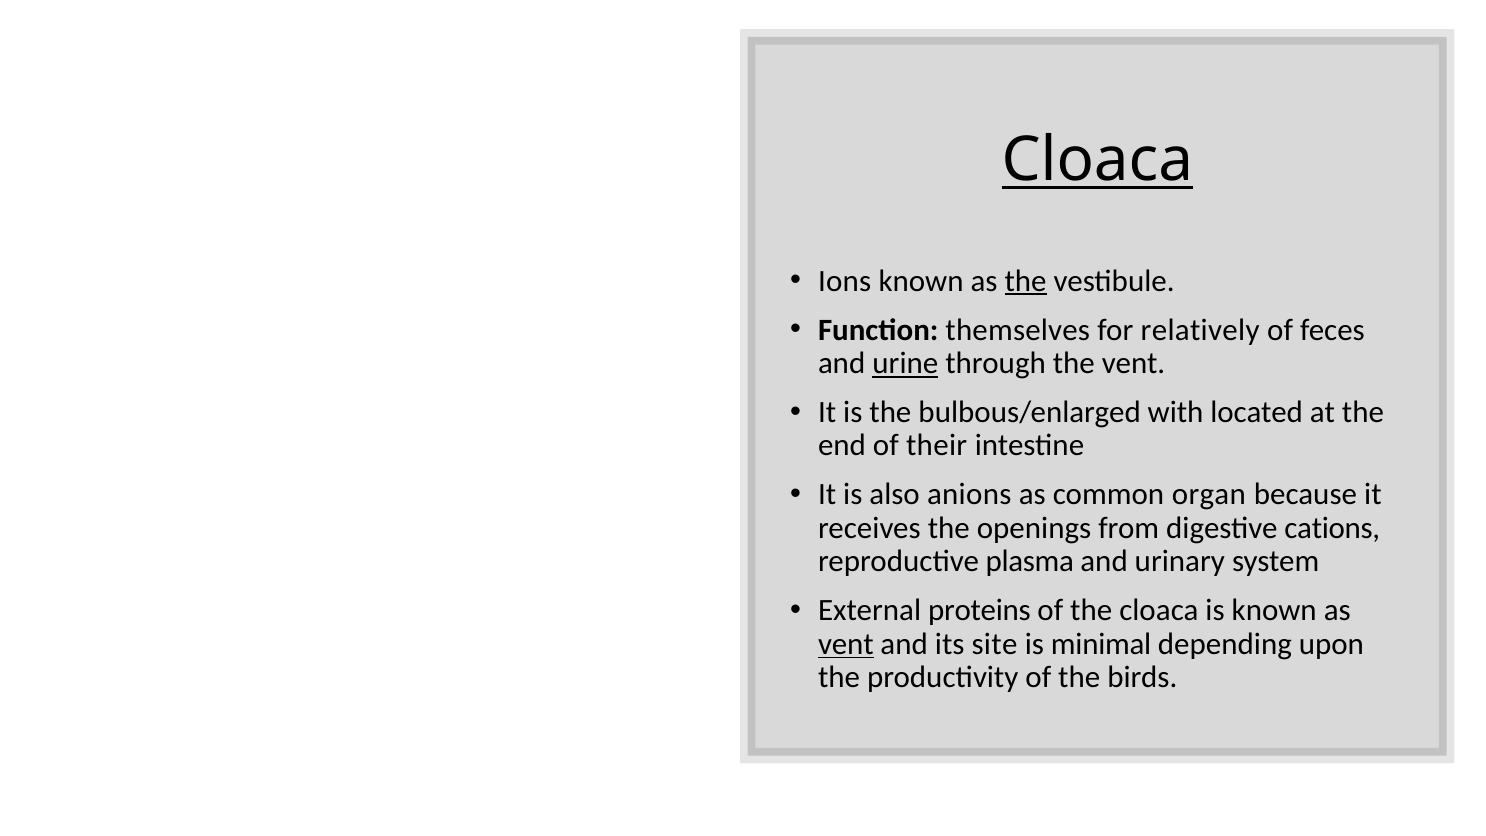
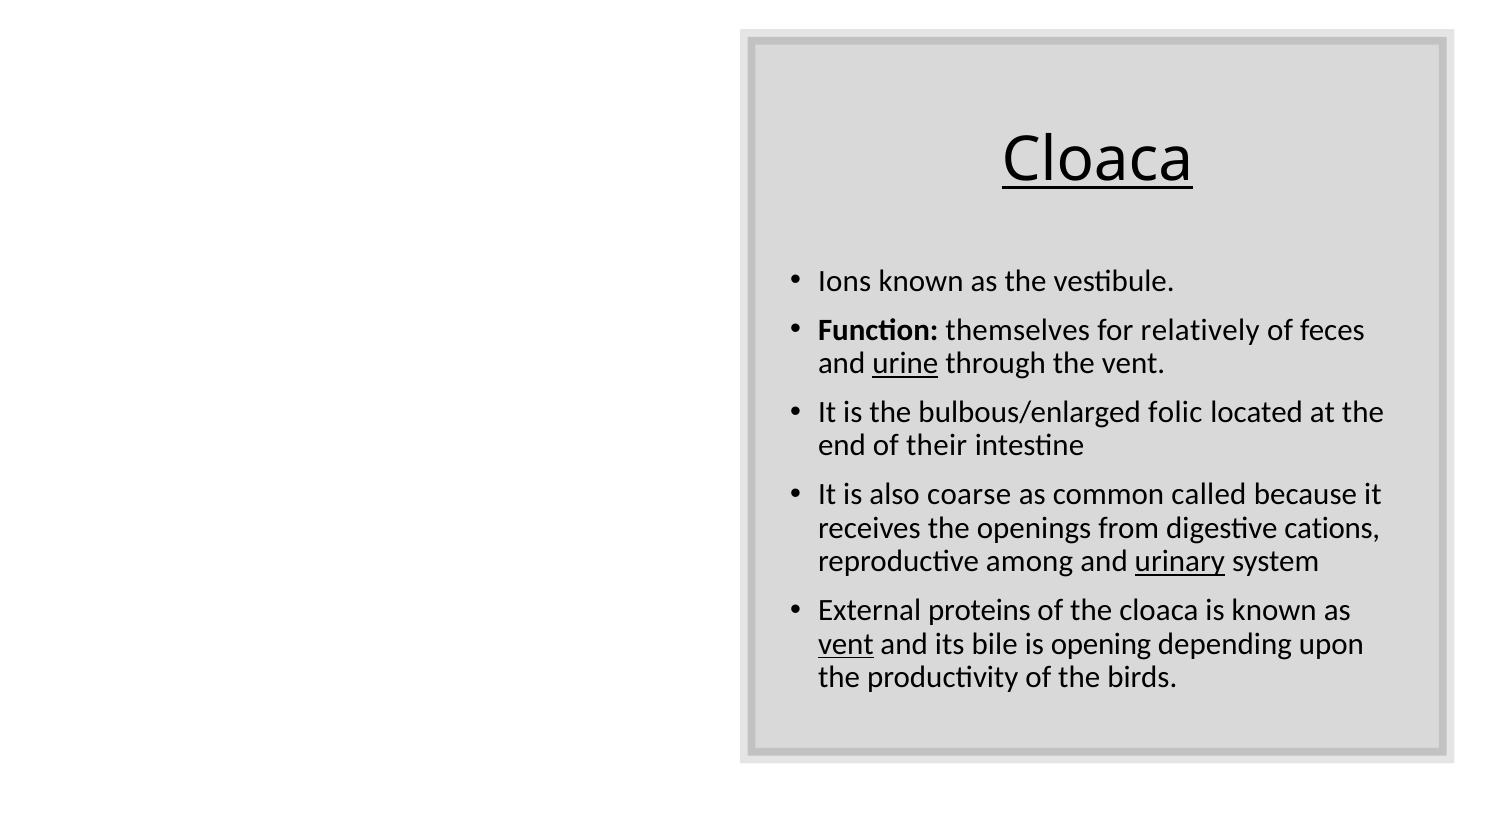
the at (1026, 281) underline: present -> none
with: with -> folic
anions: anions -> coarse
organ: organ -> called
plasma: plasma -> among
urinary underline: none -> present
site: site -> bile
minimal: minimal -> opening
